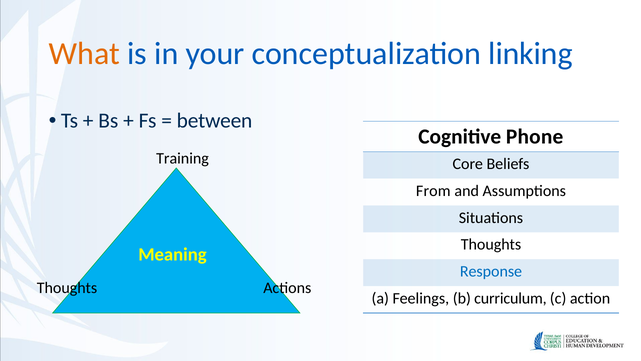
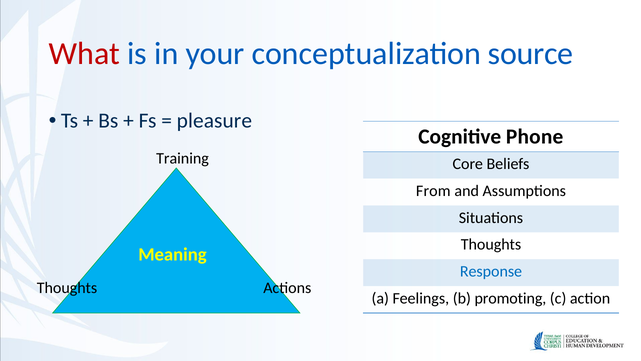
What colour: orange -> red
linking: linking -> source
between: between -> pleasure
curriculum: curriculum -> promoting
